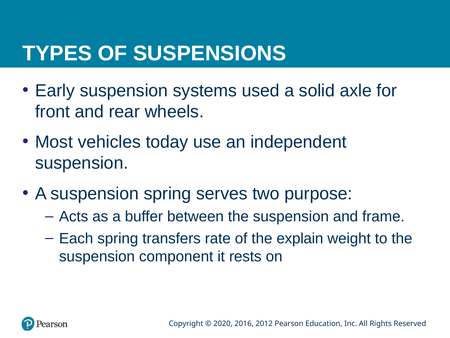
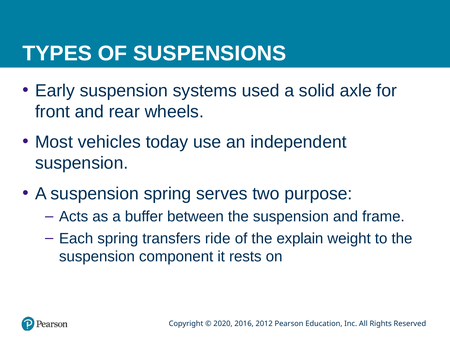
rate: rate -> ride
